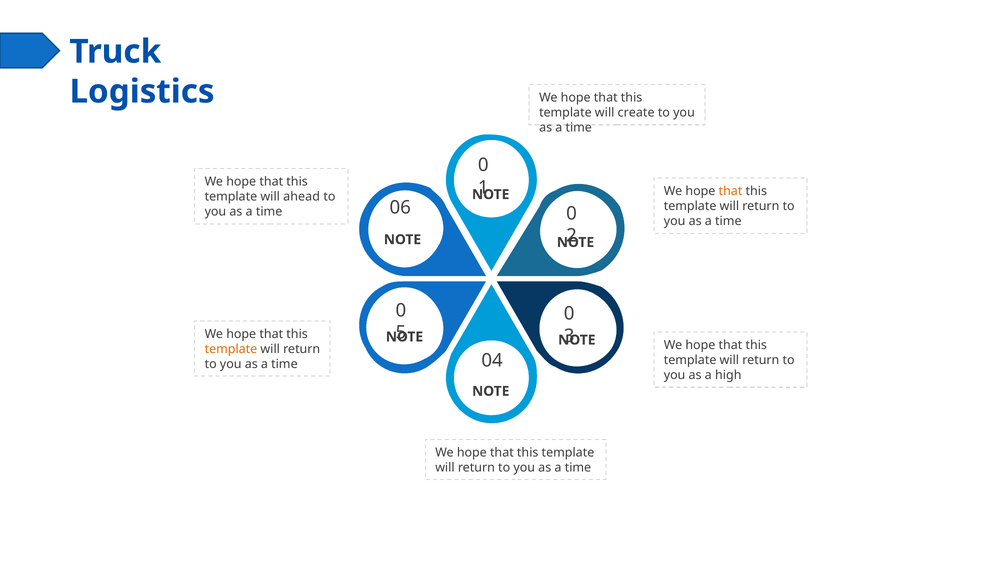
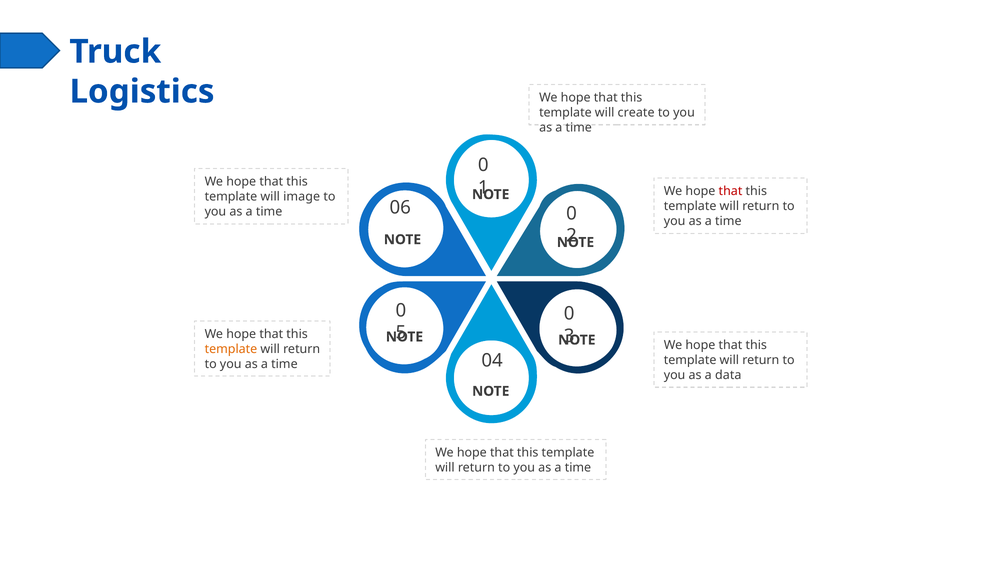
that at (731, 191) colour: orange -> red
ahead: ahead -> image
high: high -> data
